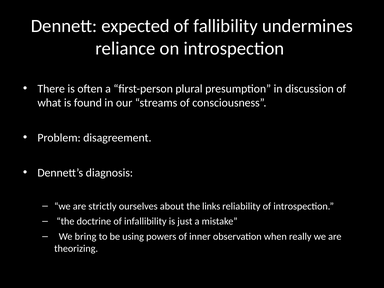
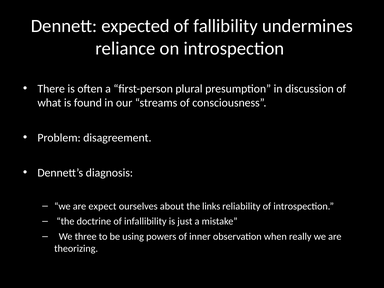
strictly: strictly -> expect
bring: bring -> three
